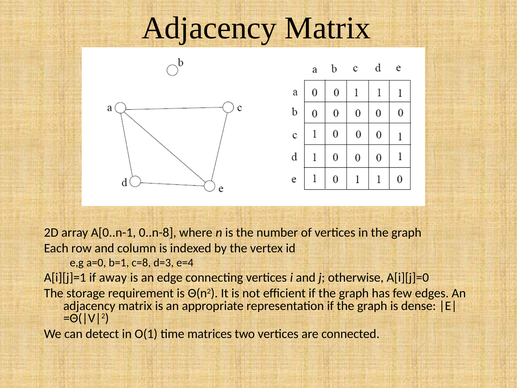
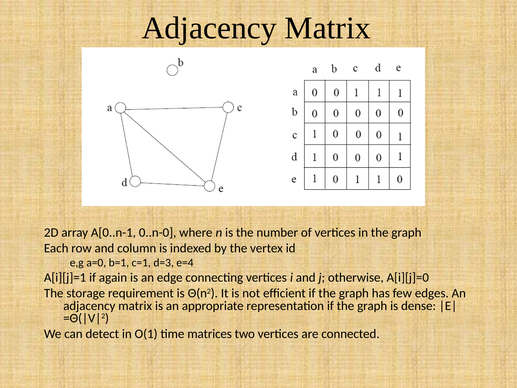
0..n-8: 0..n-8 -> 0..n-0
c=8: c=8 -> c=1
away: away -> again
